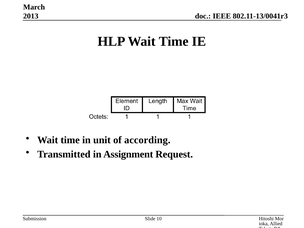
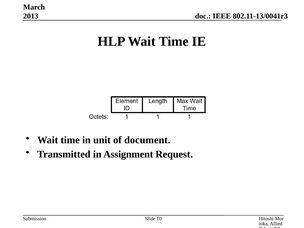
according: according -> document
